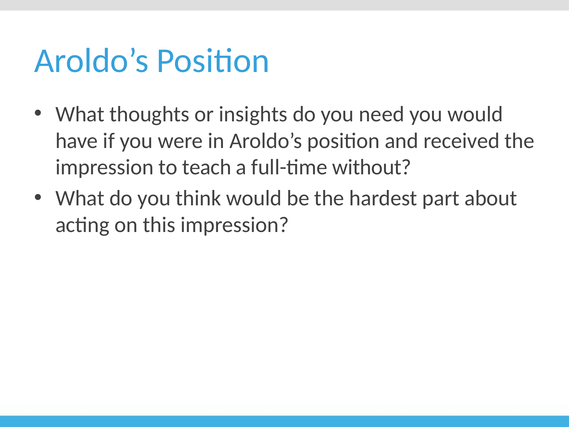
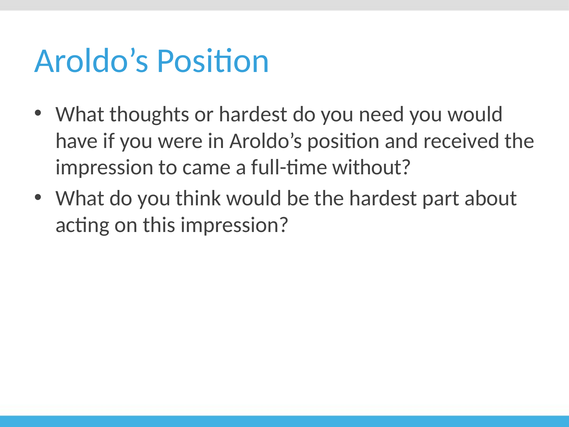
or insights: insights -> hardest
teach: teach -> came
